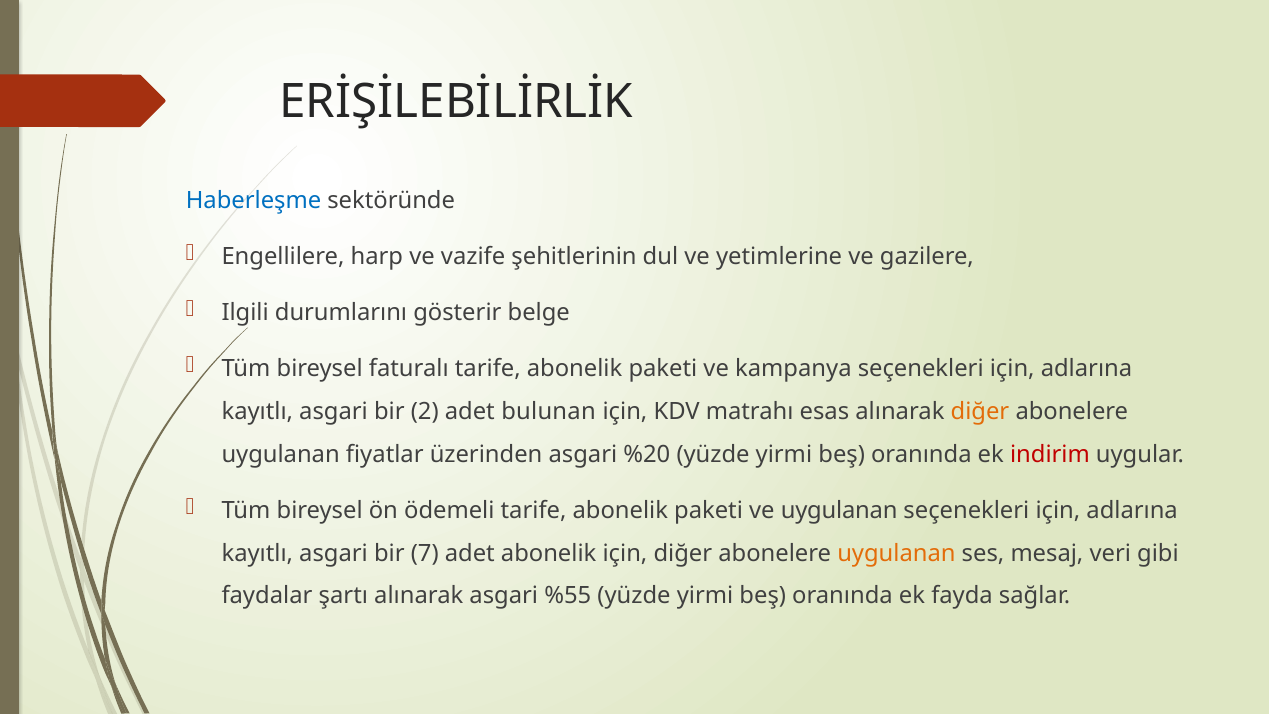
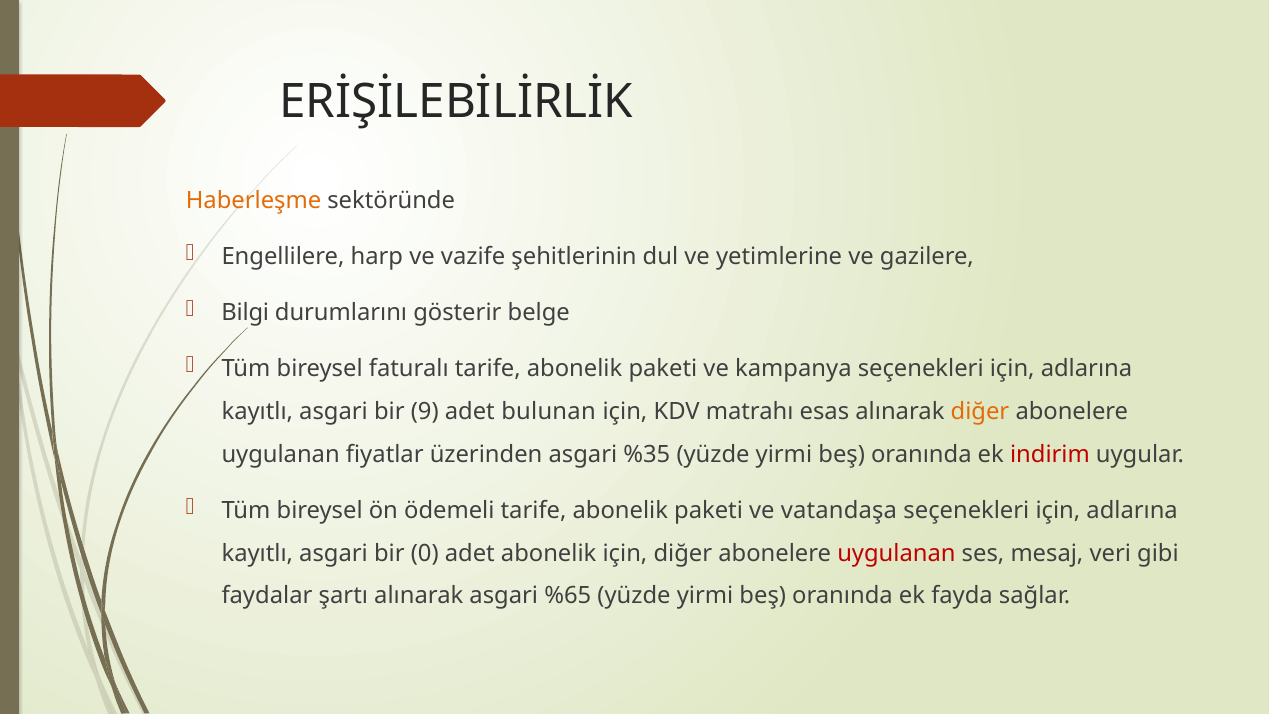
Haberleşme colour: blue -> orange
Ilgili: Ilgili -> Bilgi
2: 2 -> 9
%20: %20 -> %35
ve uygulanan: uygulanan -> vatandaşa
7: 7 -> 0
uygulanan at (896, 553) colour: orange -> red
%55: %55 -> %65
